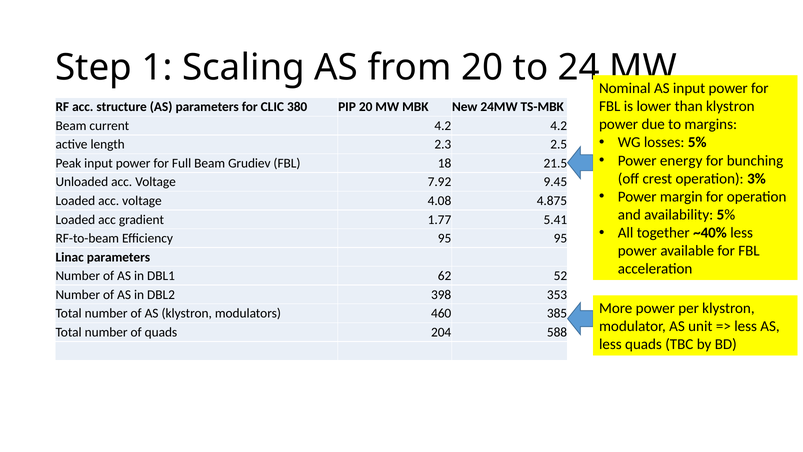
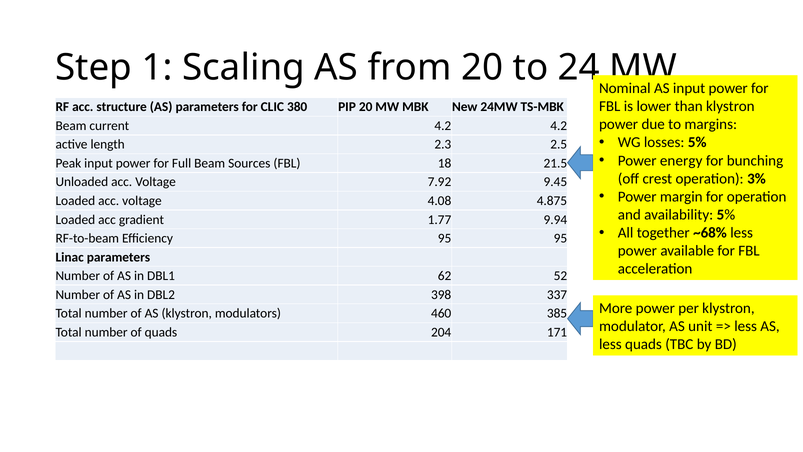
Grudiev: Grudiev -> Sources
5.41: 5.41 -> 9.94
~40%: ~40% -> ~68%
353: 353 -> 337
588: 588 -> 171
